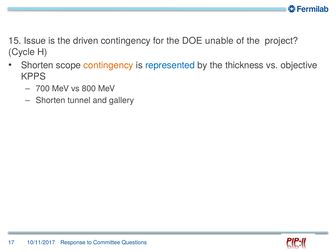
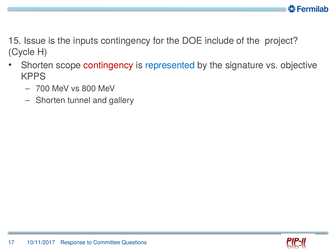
driven: driven -> inputs
unable: unable -> include
contingency at (108, 65) colour: orange -> red
thickness: thickness -> signature
